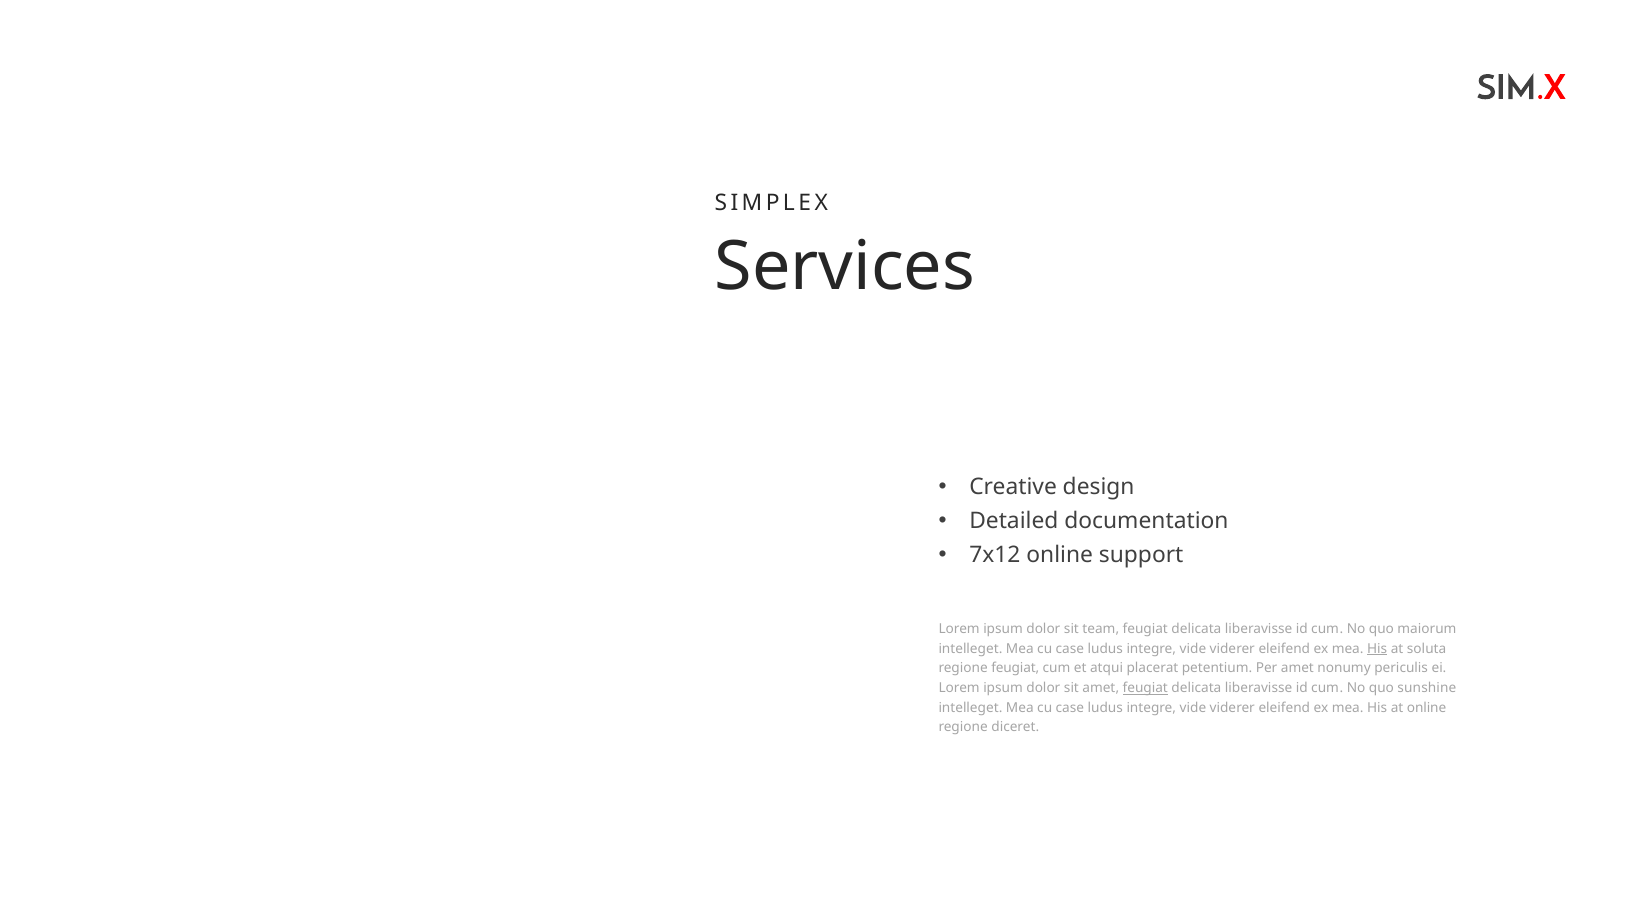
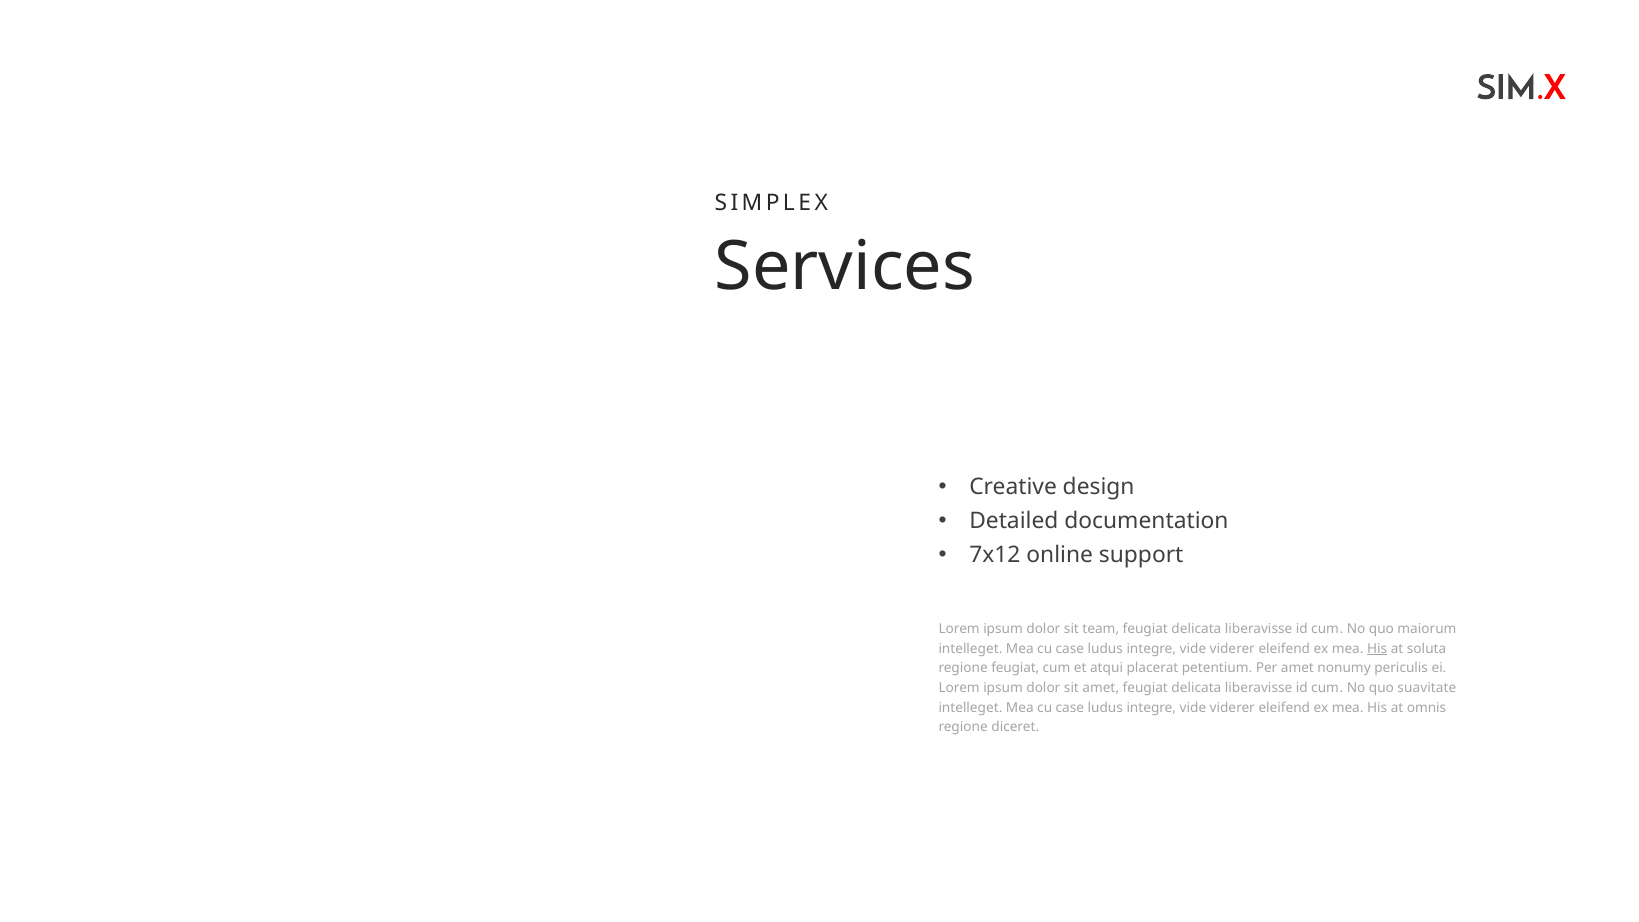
feugiat at (1145, 688) underline: present -> none
sunshine: sunshine -> suavitate
at online: online -> omnis
